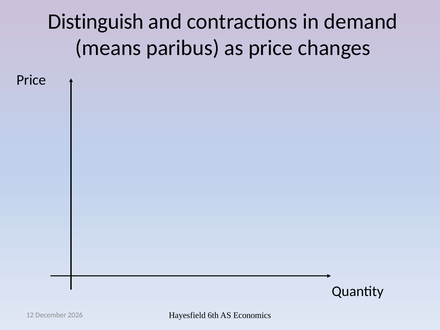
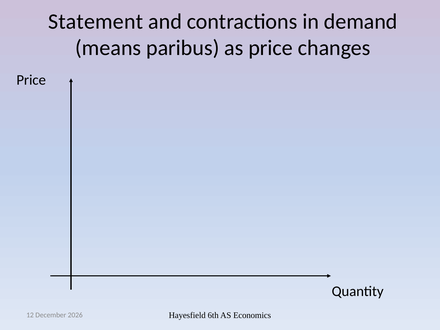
Distinguish: Distinguish -> Statement
